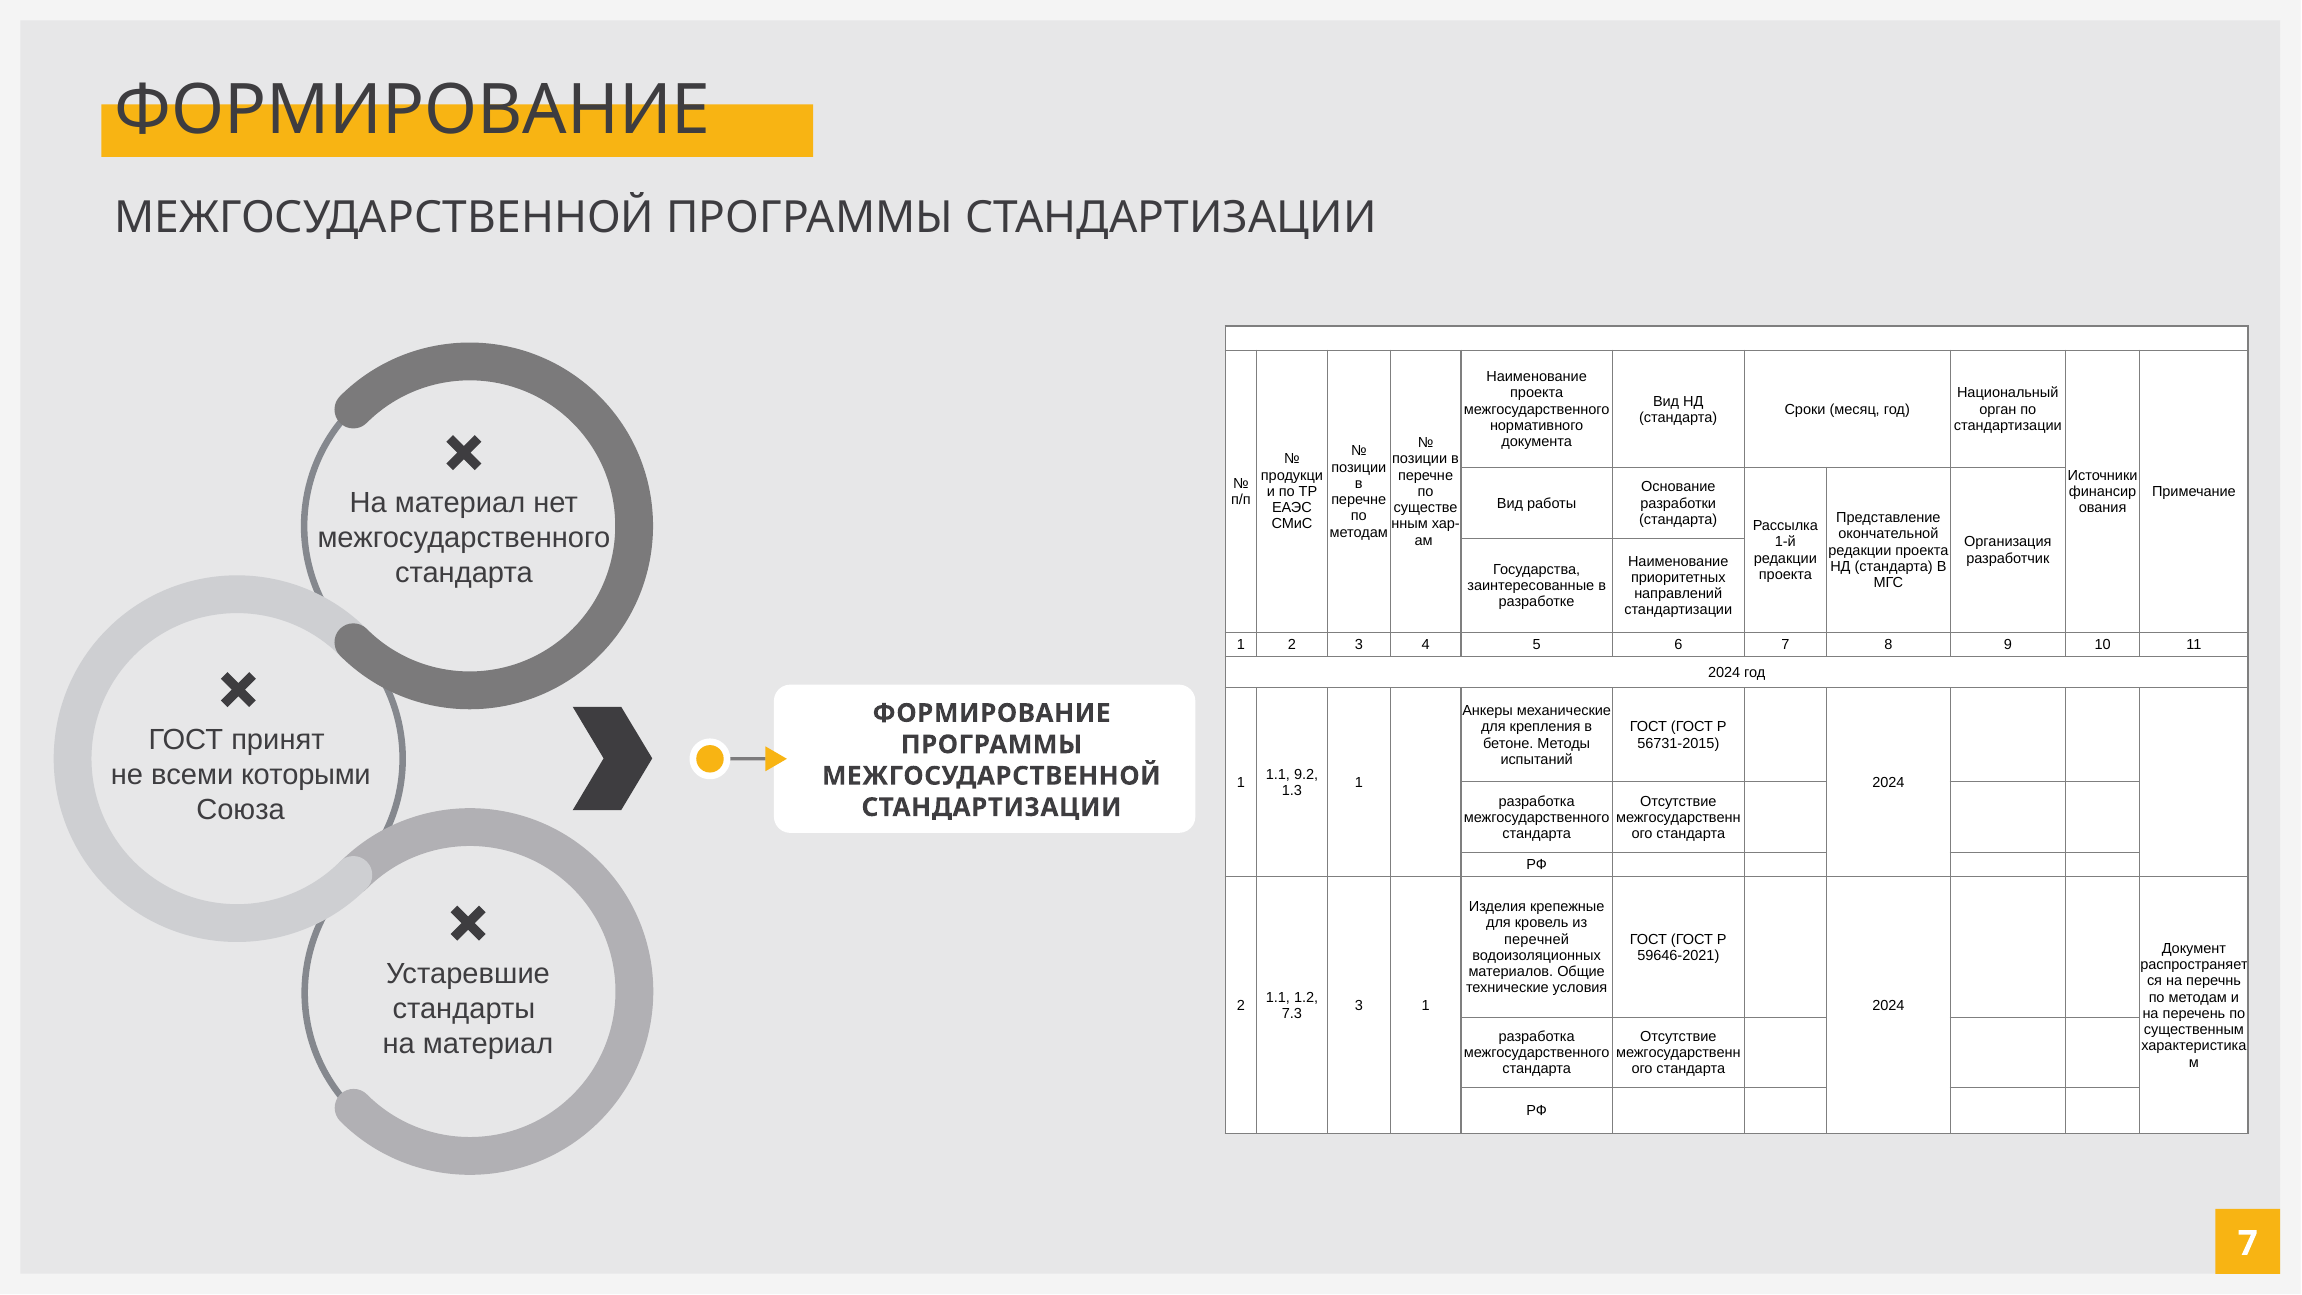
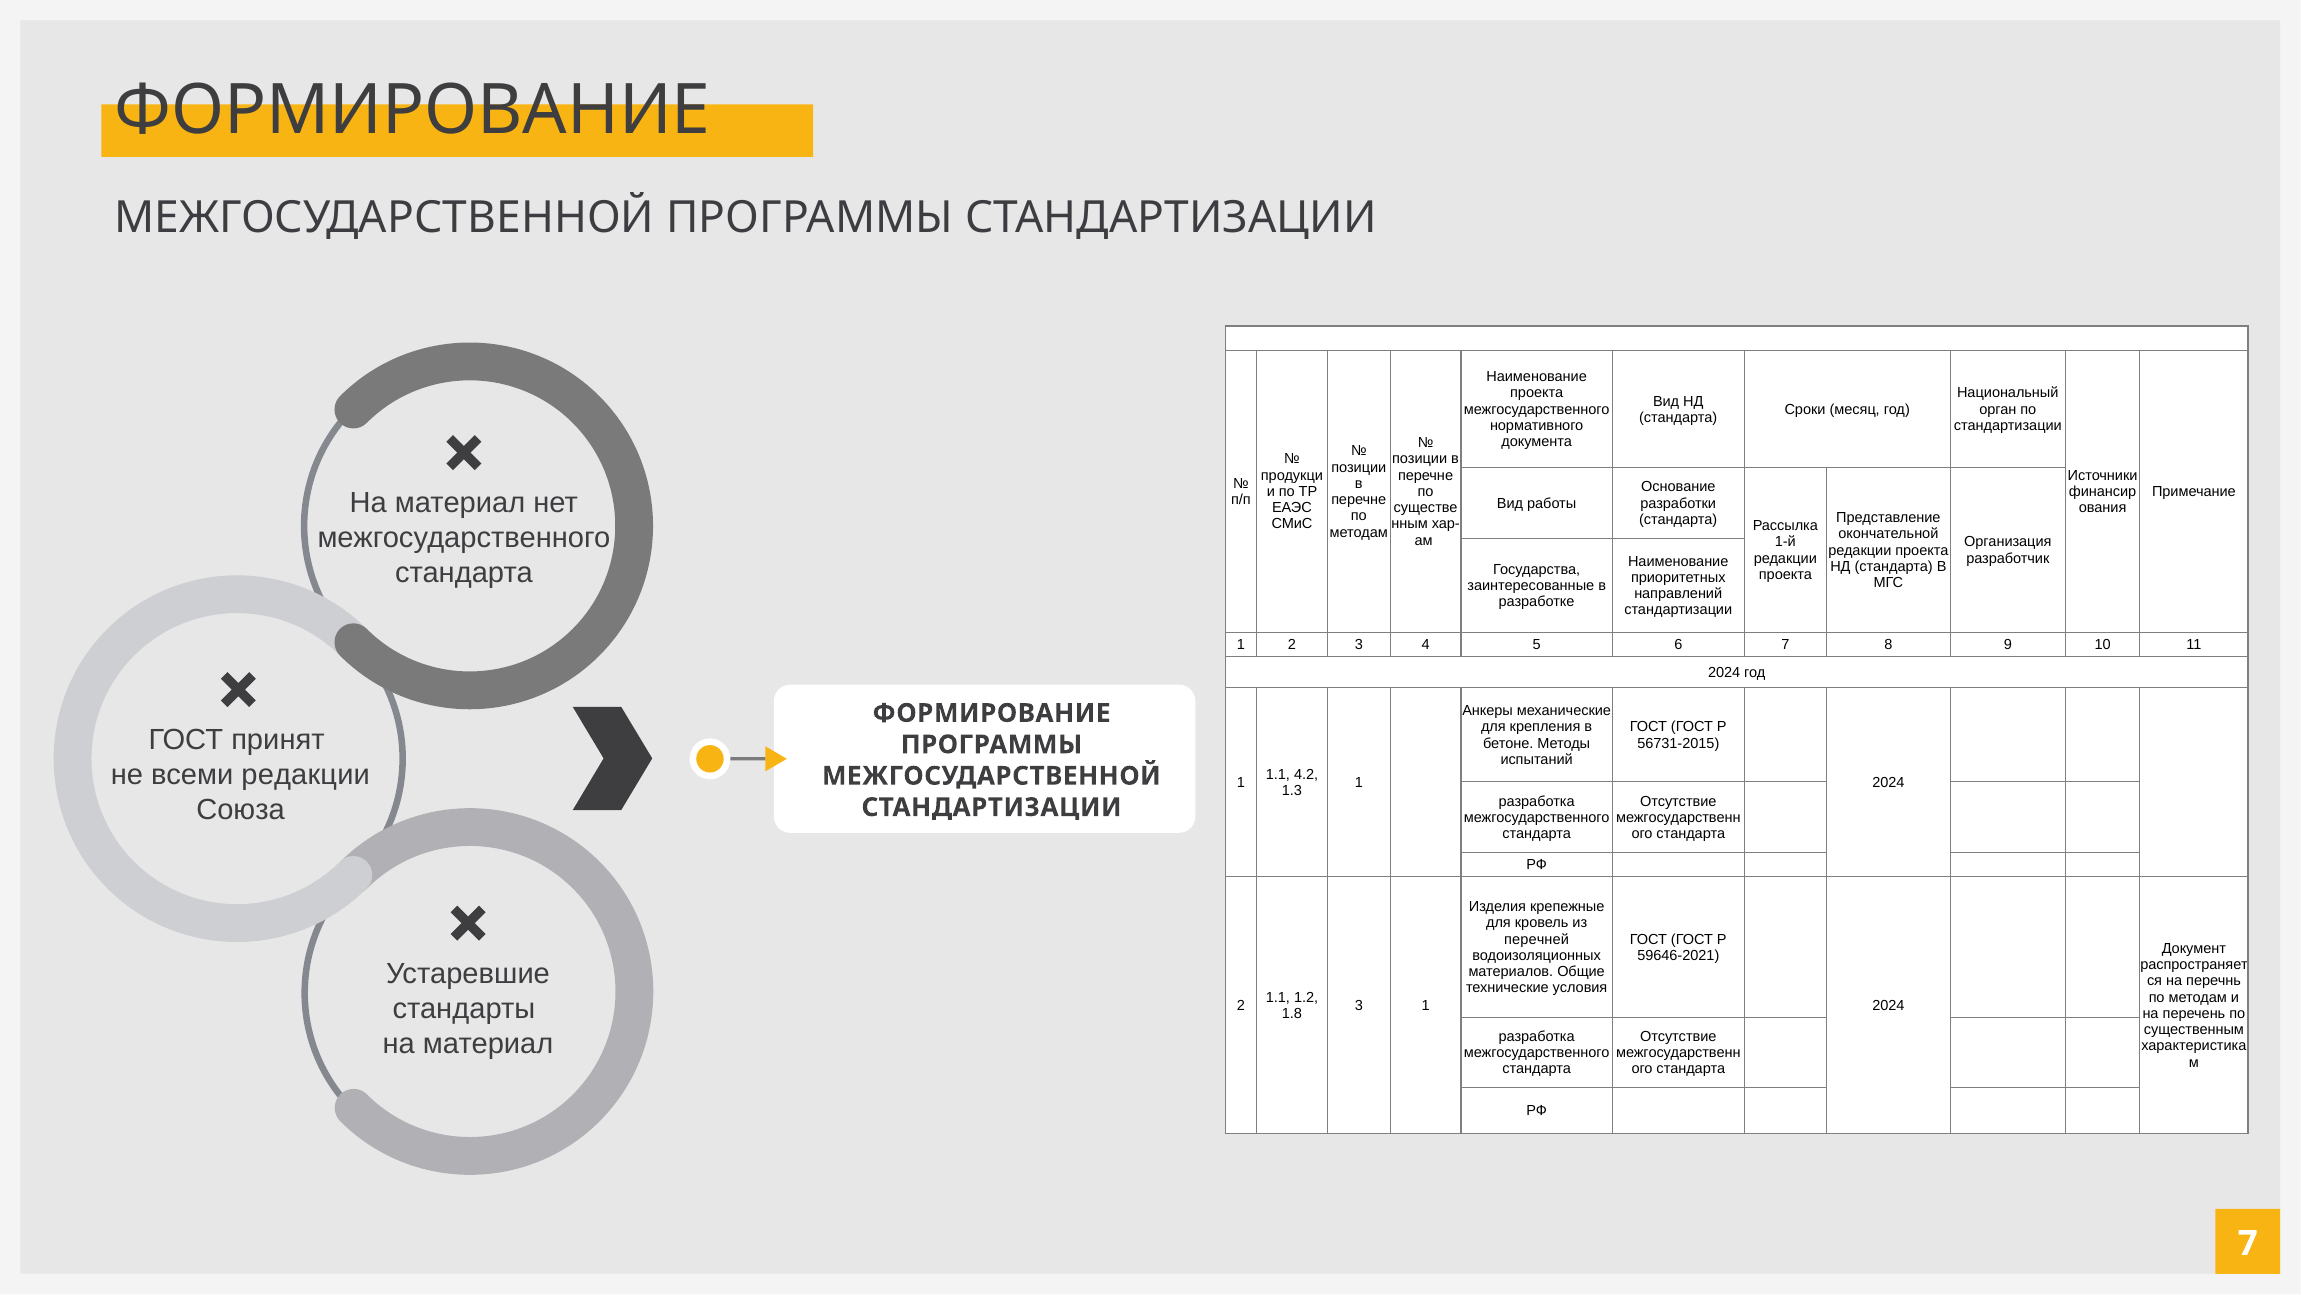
всеми которыми: которыми -> редакции
9.2: 9.2 -> 4.2
7.3: 7.3 -> 1.8
